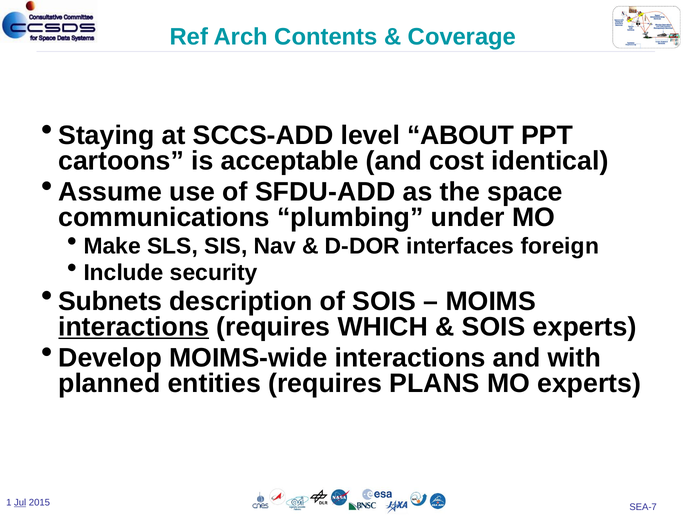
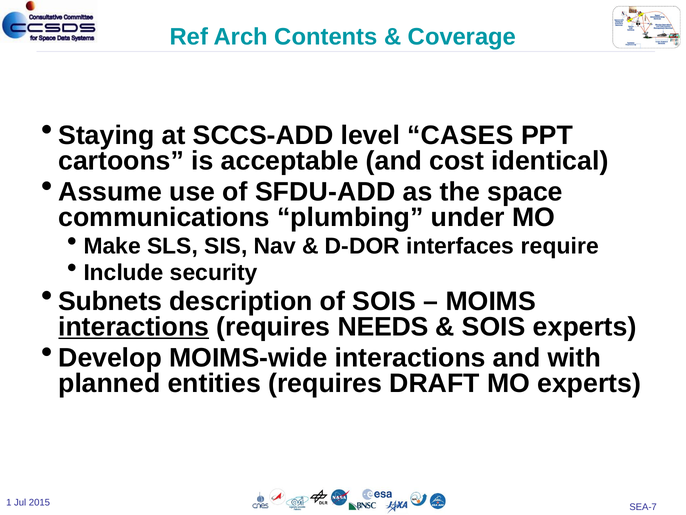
ABOUT: ABOUT -> CASES
foreign: foreign -> require
WHICH: WHICH -> NEEDS
PLANS: PLANS -> DRAFT
Jul underline: present -> none
